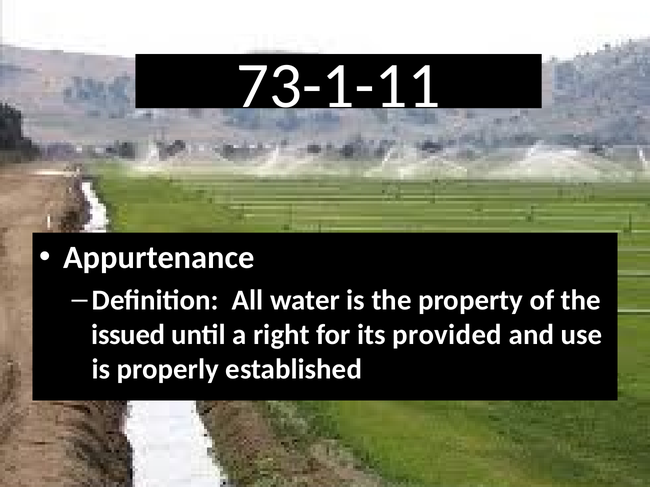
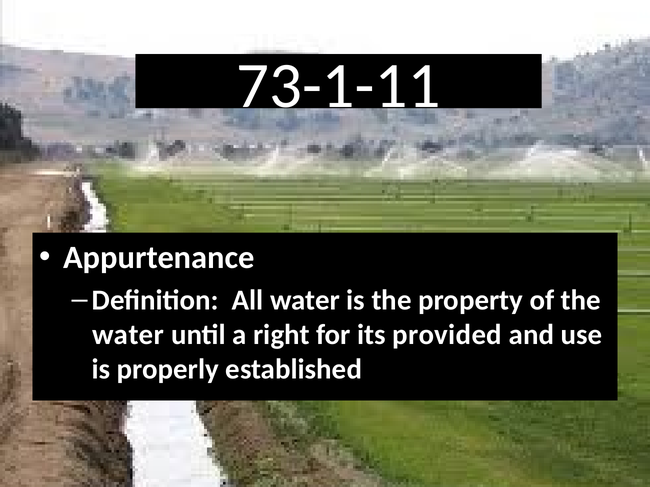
issued at (128, 335): issued -> water
